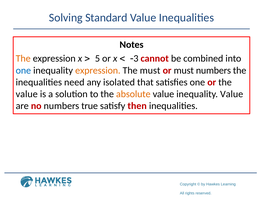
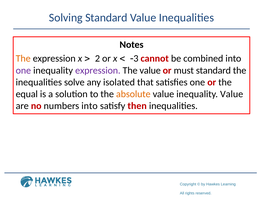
5: 5 -> 2
one at (23, 70) colour: blue -> purple
expression at (98, 70) colour: orange -> purple
The must: must -> value
must numbers: numbers -> standard
need: need -> solve
value at (27, 94): value -> equal
numbers true: true -> into
